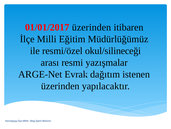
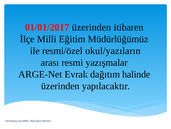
okul/silineceği: okul/silineceği -> okul/yazıların
istenen: istenen -> halinde
